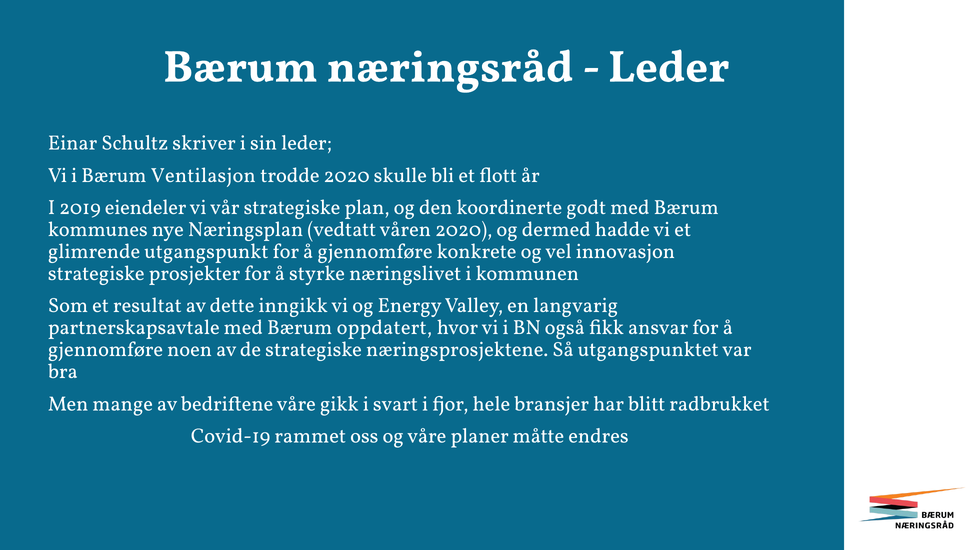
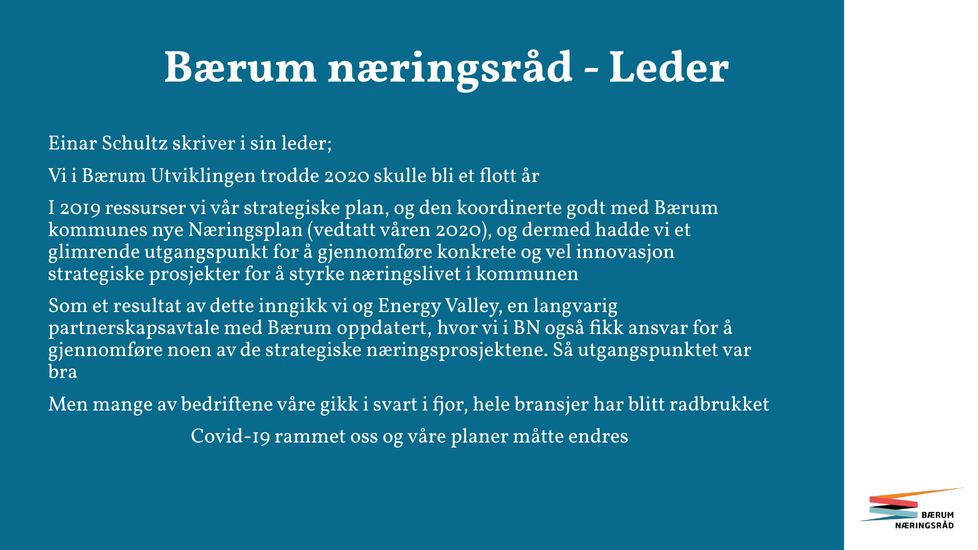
Ventilasjon: Ventilasjon -> Utviklingen
eiendeler: eiendeler -> ressurser
